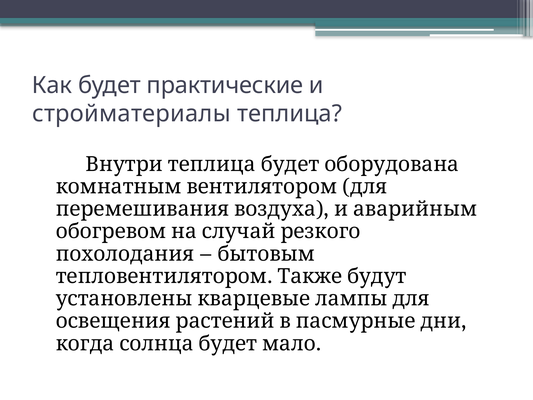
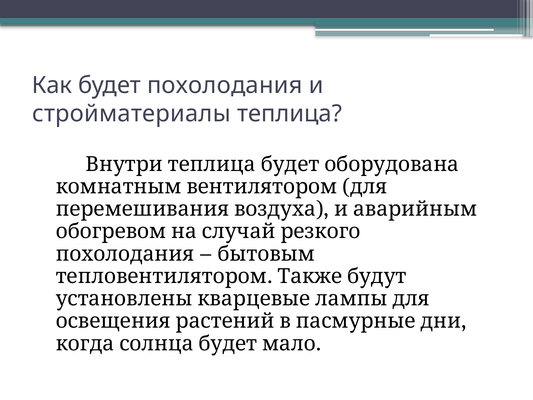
будет практические: практические -> похолодания
